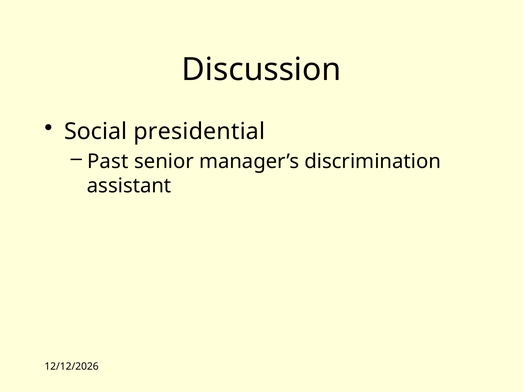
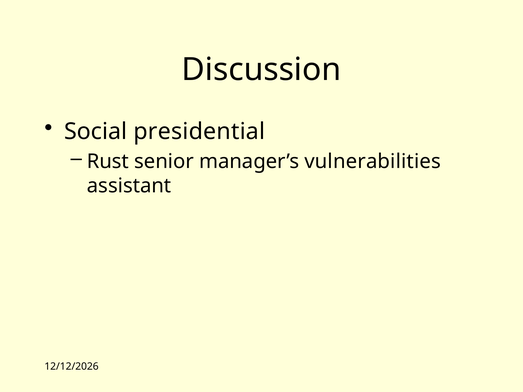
Past: Past -> Rust
discrimination: discrimination -> vulnerabilities
